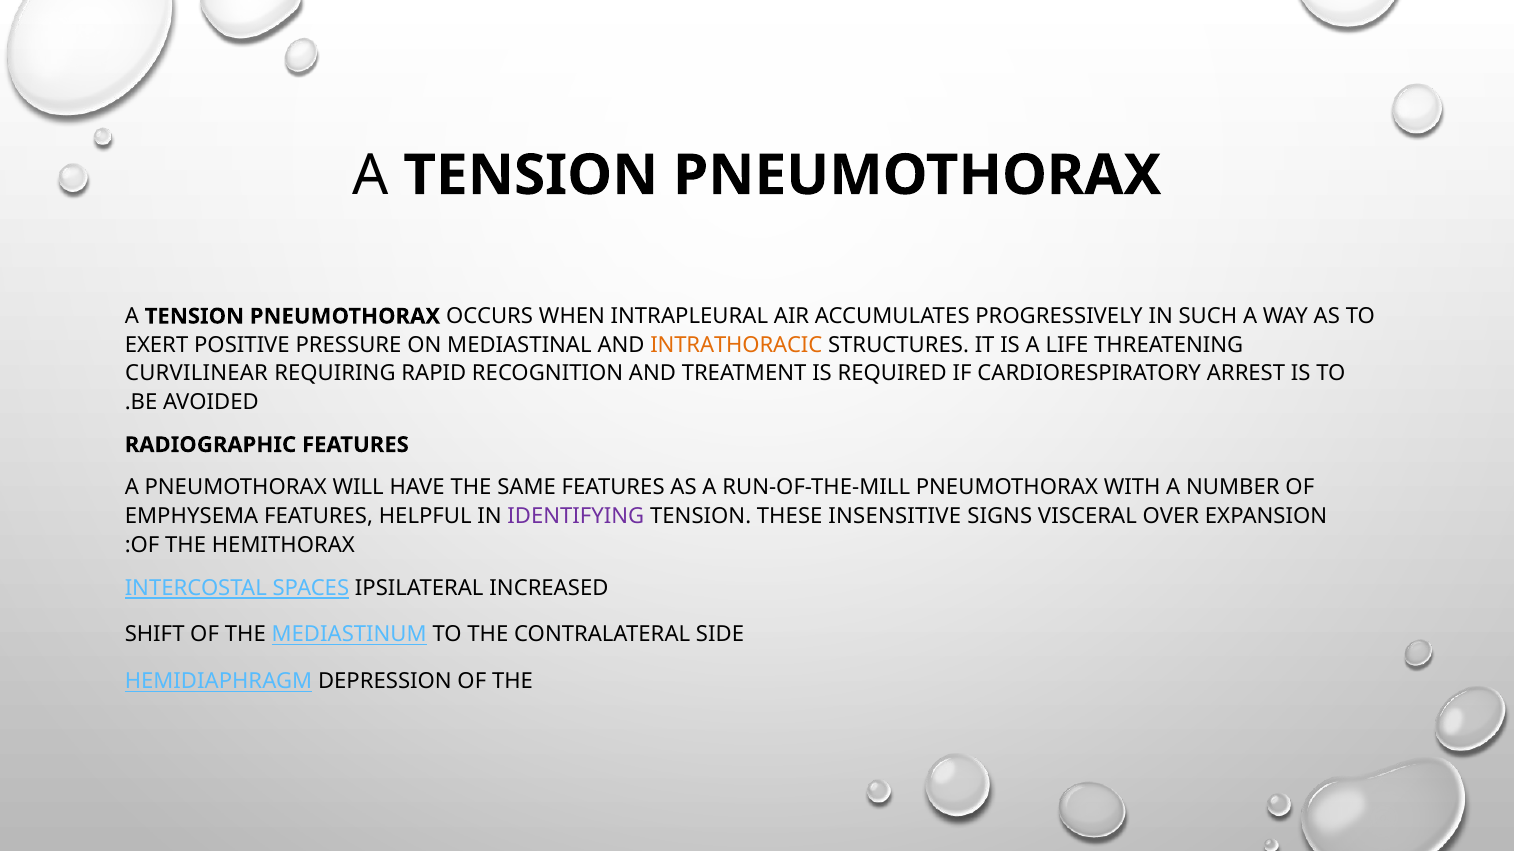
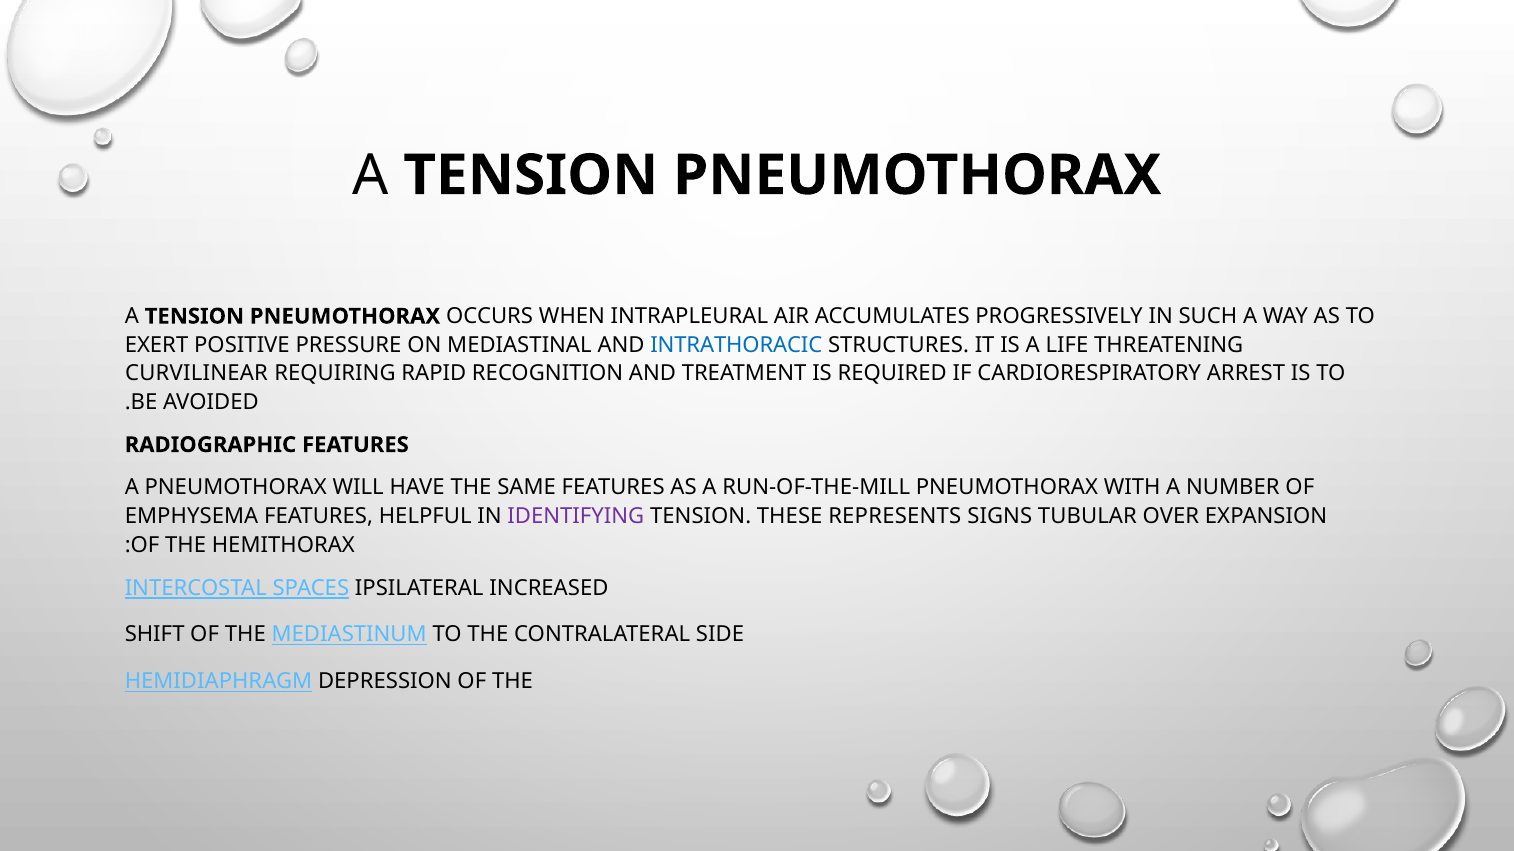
INTRATHORACIC colour: orange -> blue
INSENSITIVE: INSENSITIVE -> REPRESENTS
VISCERAL: VISCERAL -> TUBULAR
